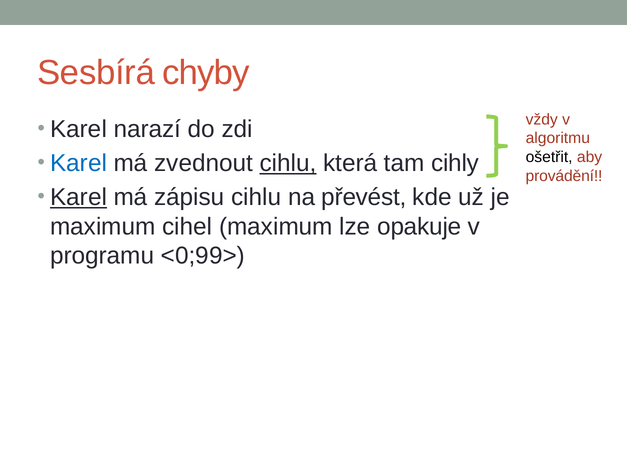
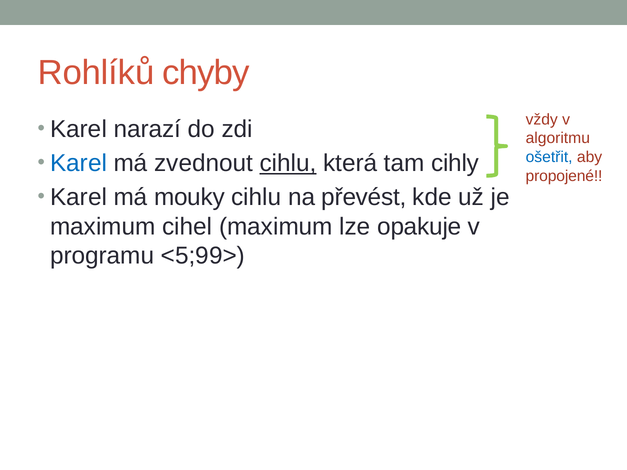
Sesbírá: Sesbírá -> Rohlíků
ošetřit colour: black -> blue
provádění: provádění -> propojené
Karel at (79, 198) underline: present -> none
zápisu: zápisu -> mouky
<0;99>: <0;99> -> <5;99>
